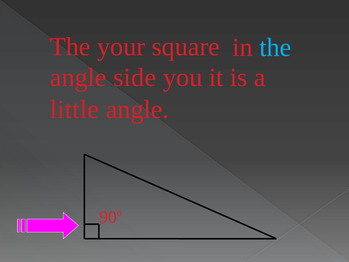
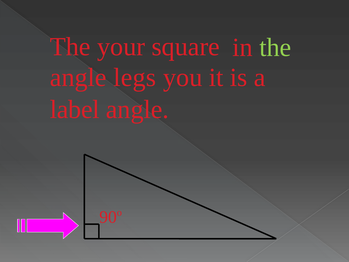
the at (275, 48) colour: light blue -> light green
side: side -> legs
little: little -> label
